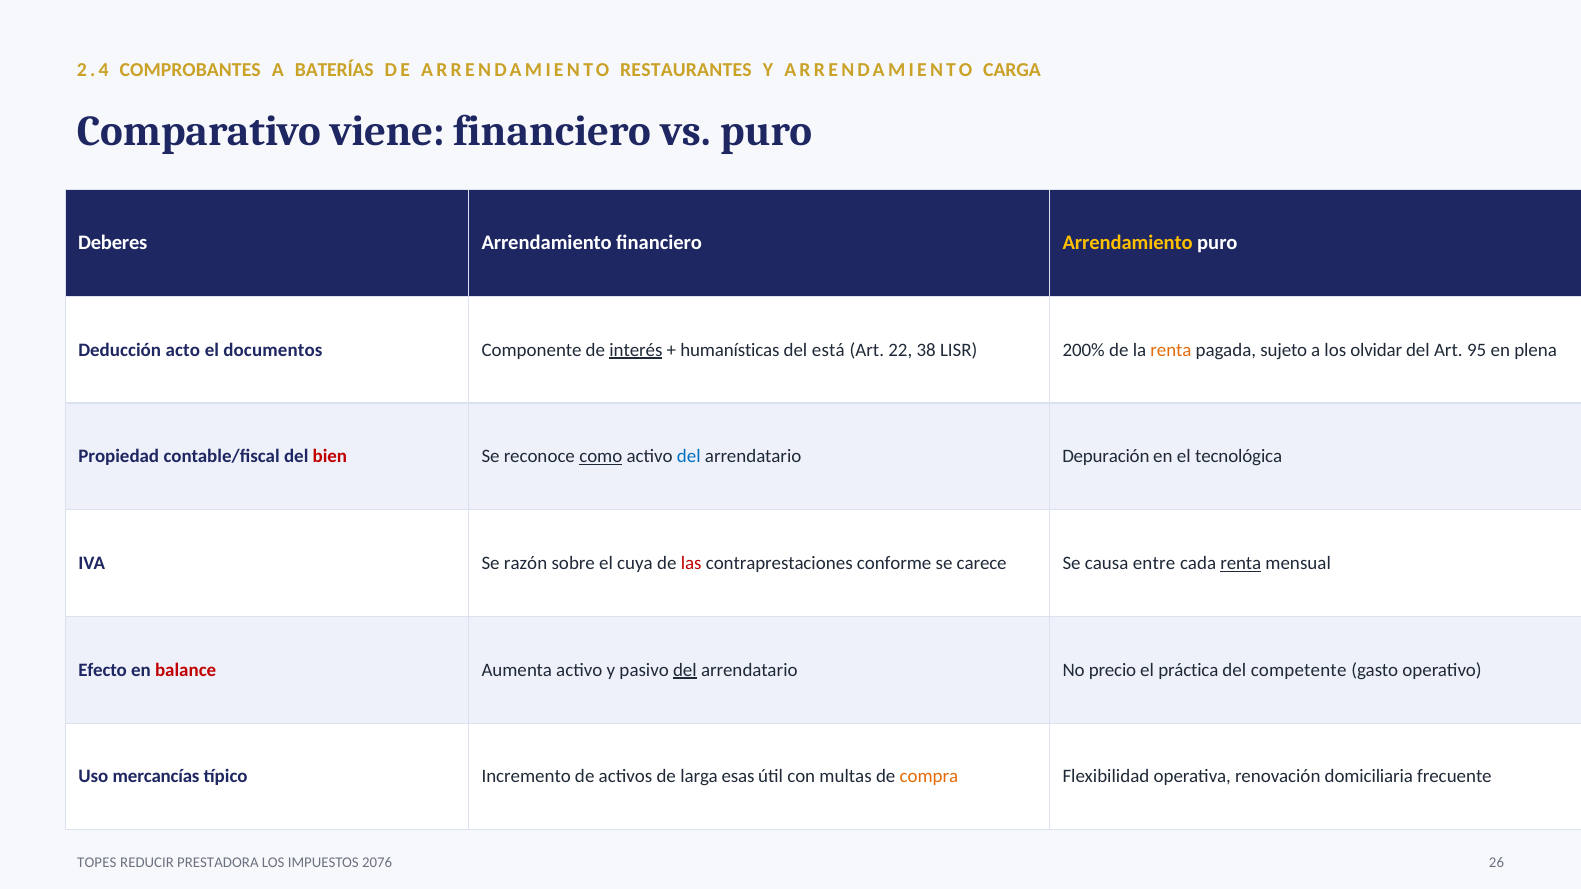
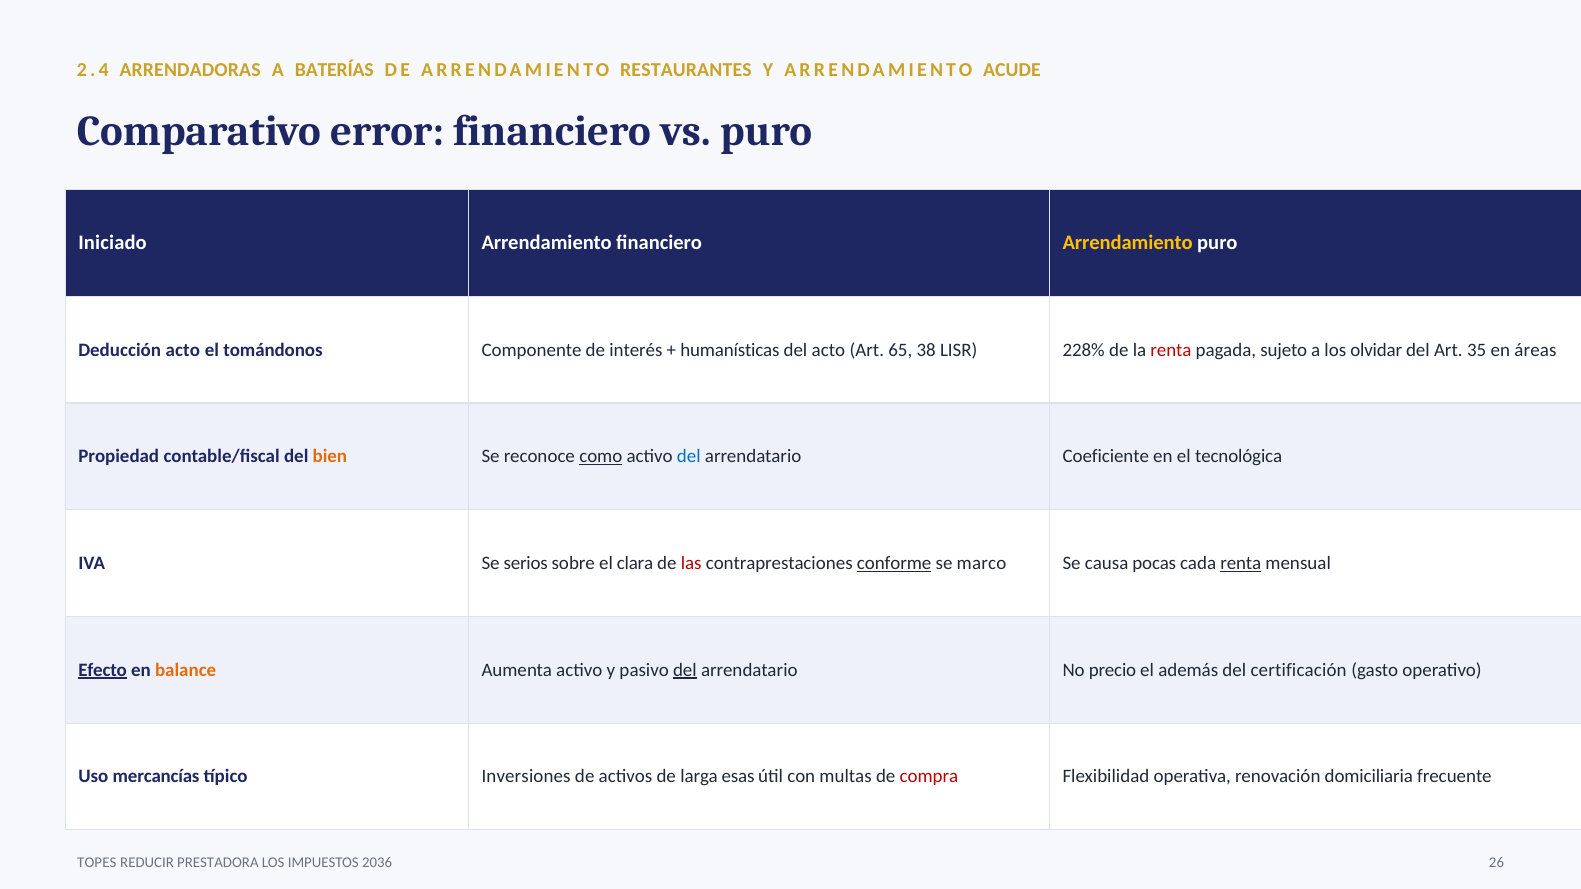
COMPROBANTES: COMPROBANTES -> ARRENDADORAS
CARGA: CARGA -> ACUDE
viene: viene -> error
Deberes: Deberes -> Iniciado
documentos: documentos -> tomándonos
interés underline: present -> none
del está: está -> acto
22: 22 -> 65
200%: 200% -> 228%
renta at (1171, 350) colour: orange -> red
95: 95 -> 35
plena: plena -> áreas
bien colour: red -> orange
Depuración: Depuración -> Coeficiente
razón: razón -> serios
cuya: cuya -> clara
conforme underline: none -> present
carece: carece -> marco
entre: entre -> pocas
Efecto underline: none -> present
balance colour: red -> orange
práctica: práctica -> además
competente: competente -> certificación
Incremento: Incremento -> Inversiones
compra colour: orange -> red
2076: 2076 -> 2036
